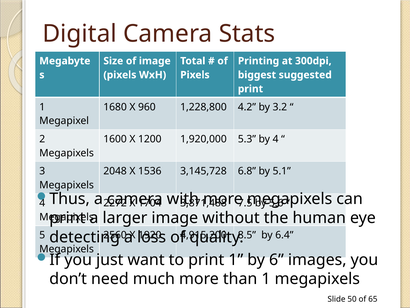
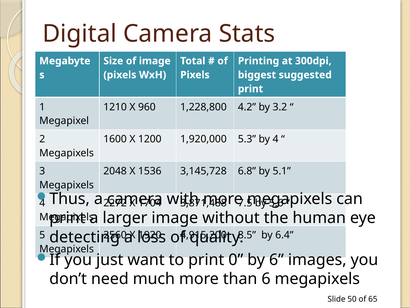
1680: 1680 -> 1210
to print 1: 1 -> 0
than 1: 1 -> 6
